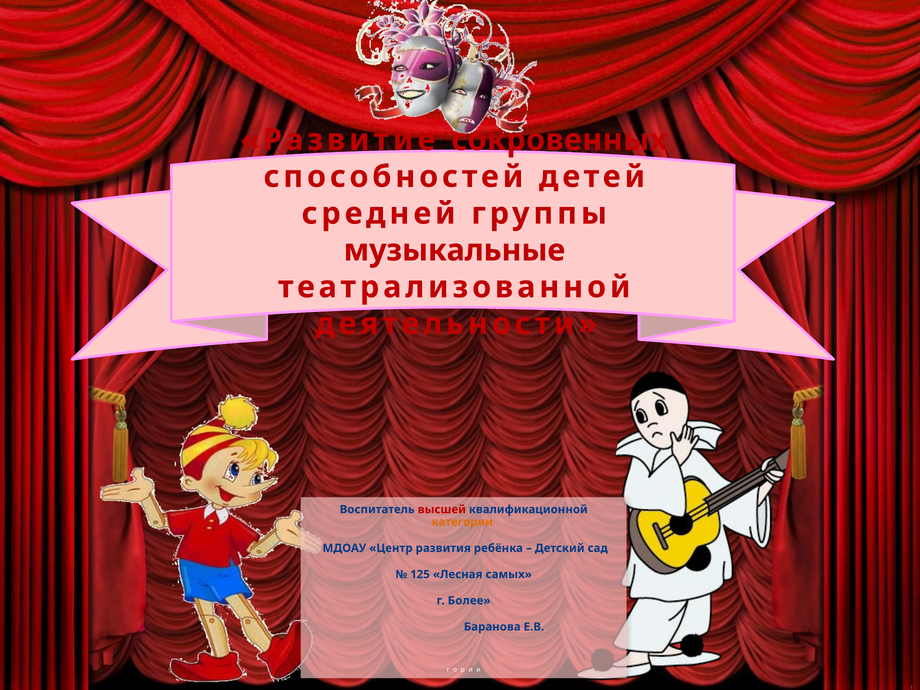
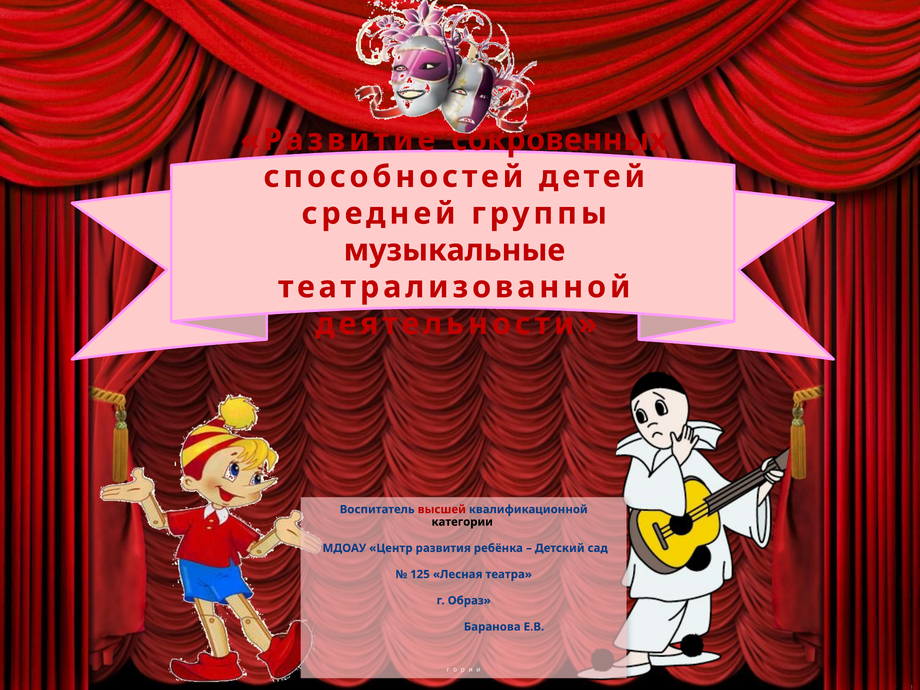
категории colour: orange -> black
самых: самых -> театра
Более: Более -> Образ
